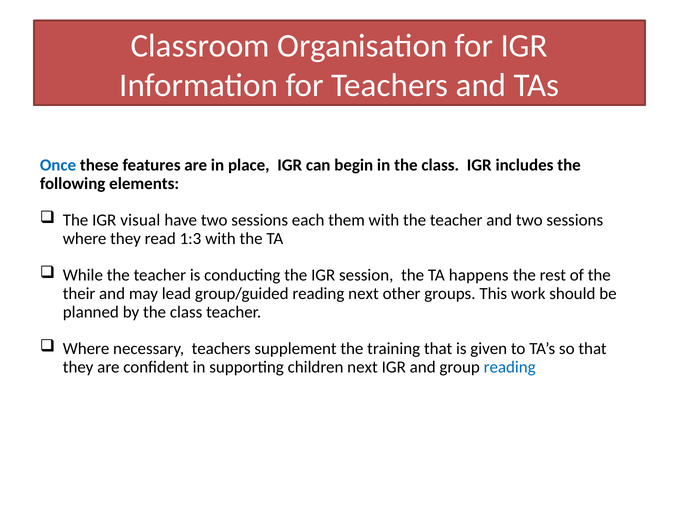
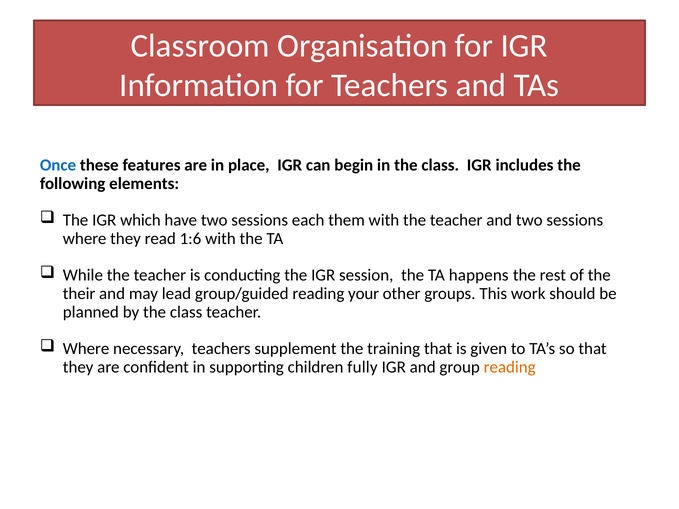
visual: visual -> which
1:3: 1:3 -> 1:6
reading next: next -> your
children next: next -> fully
reading at (510, 367) colour: blue -> orange
